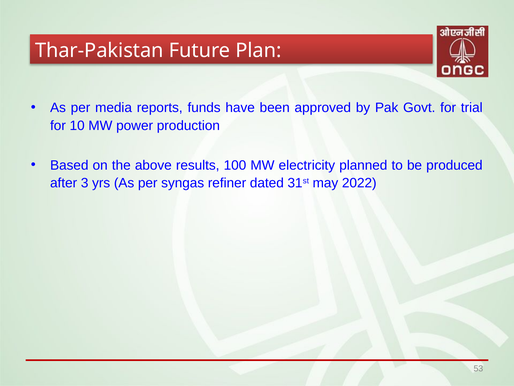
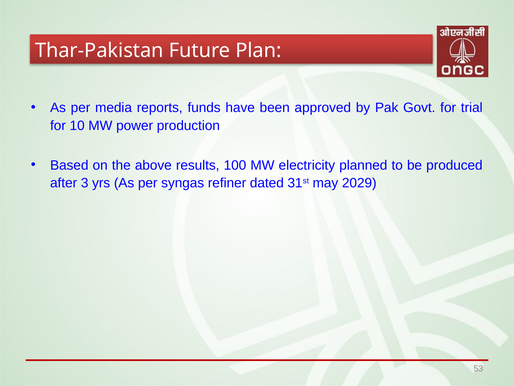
2022: 2022 -> 2029
